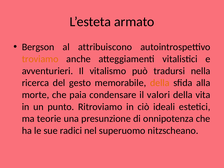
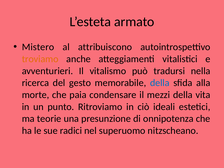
Bergson: Bergson -> Mistero
della at (160, 83) colour: orange -> blue
valori: valori -> mezzi
